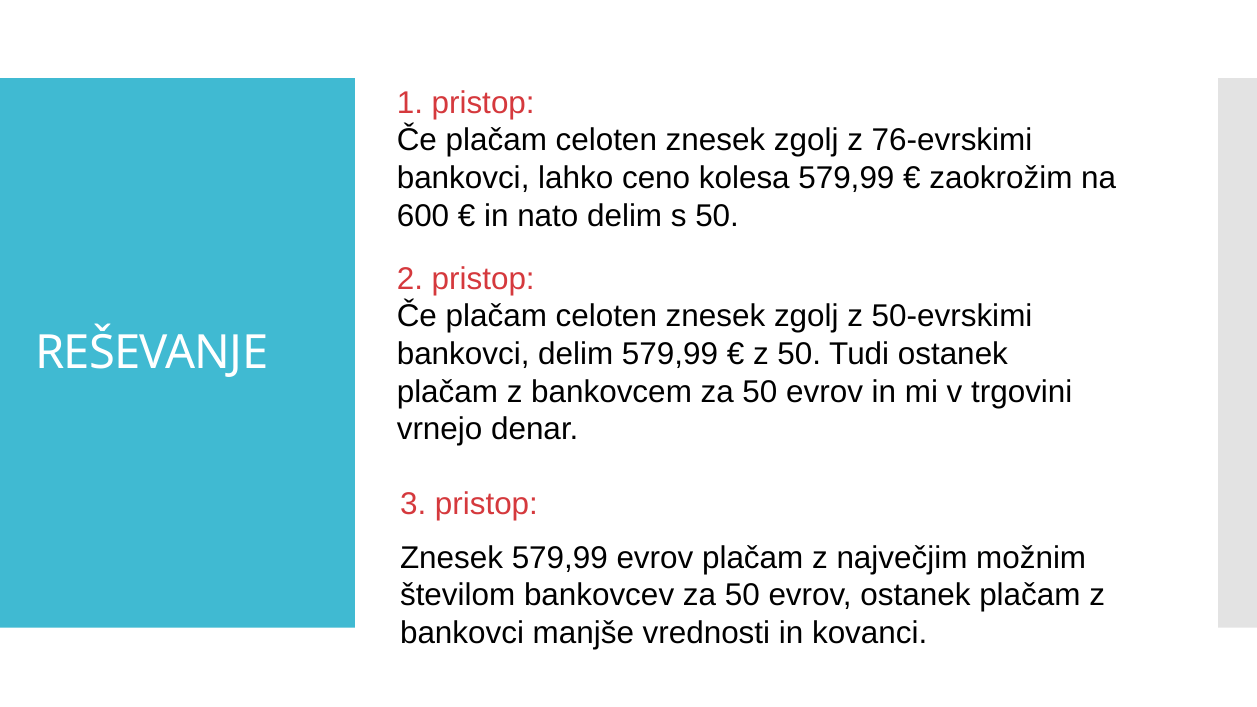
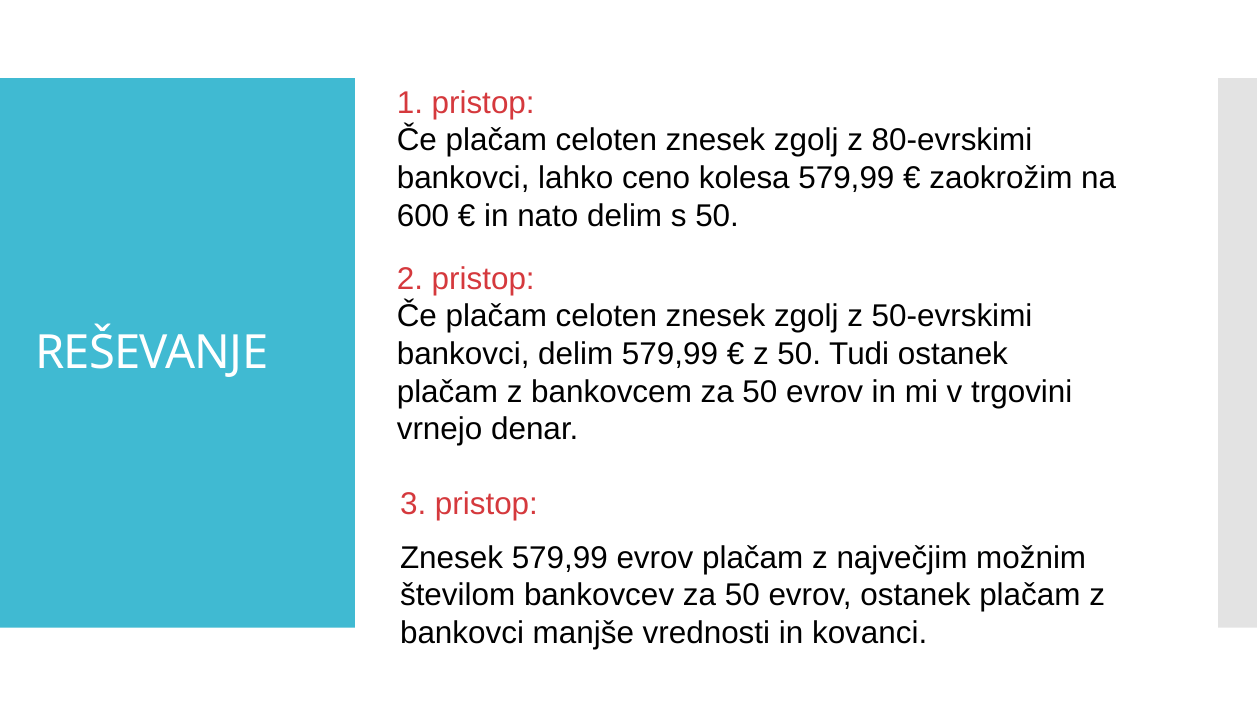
76-evrskimi: 76-evrskimi -> 80-evrskimi
